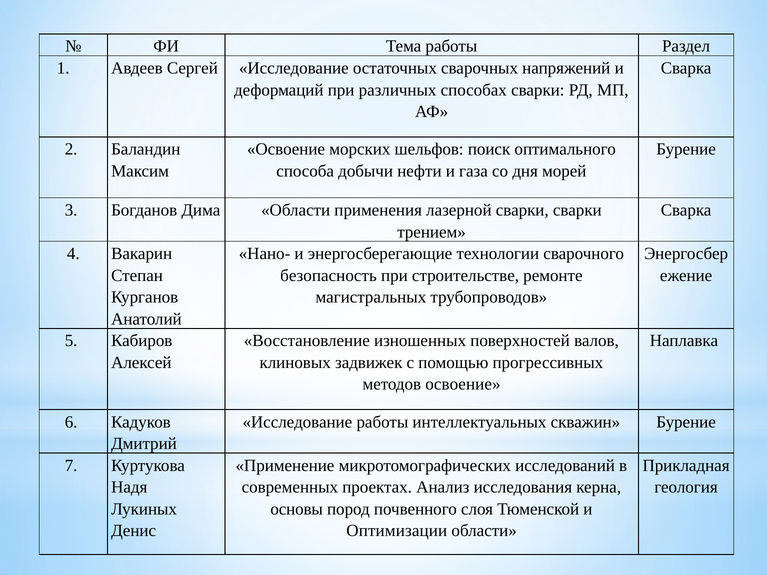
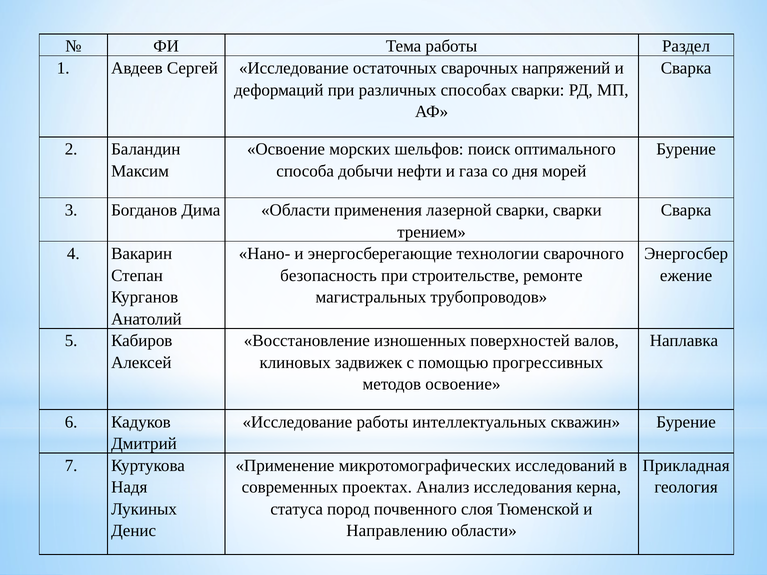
основы: основы -> статуса
Оптимизации: Оптимизации -> Направлению
